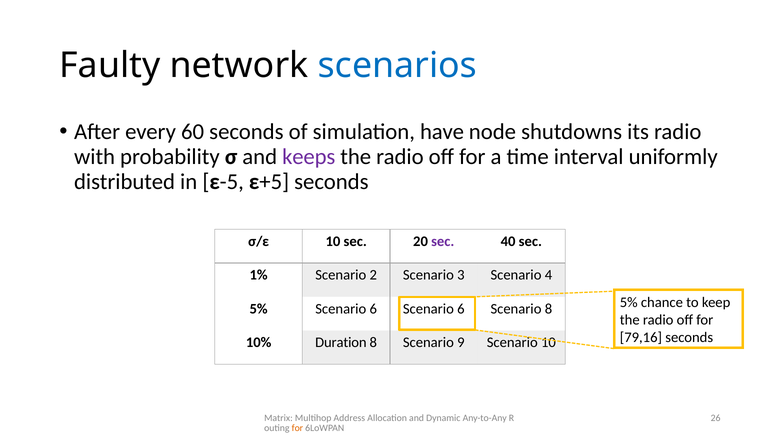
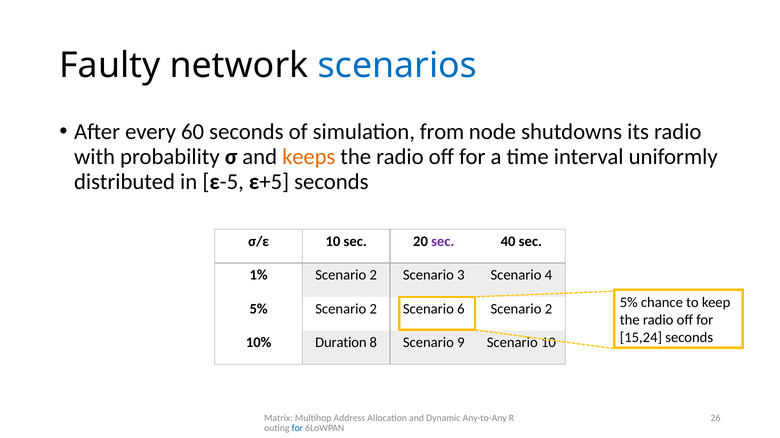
have: have -> from
keeps colour: purple -> orange
5% Scenario 6: 6 -> 2
6 Scenario 8: 8 -> 2
79,16: 79,16 -> 15,24
for at (297, 429) colour: orange -> blue
